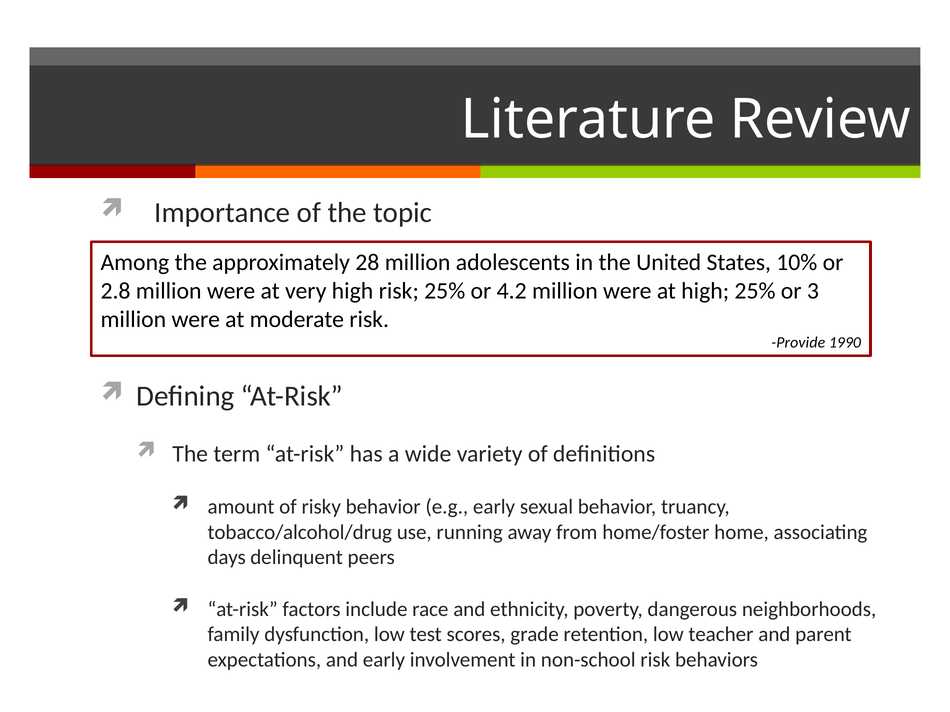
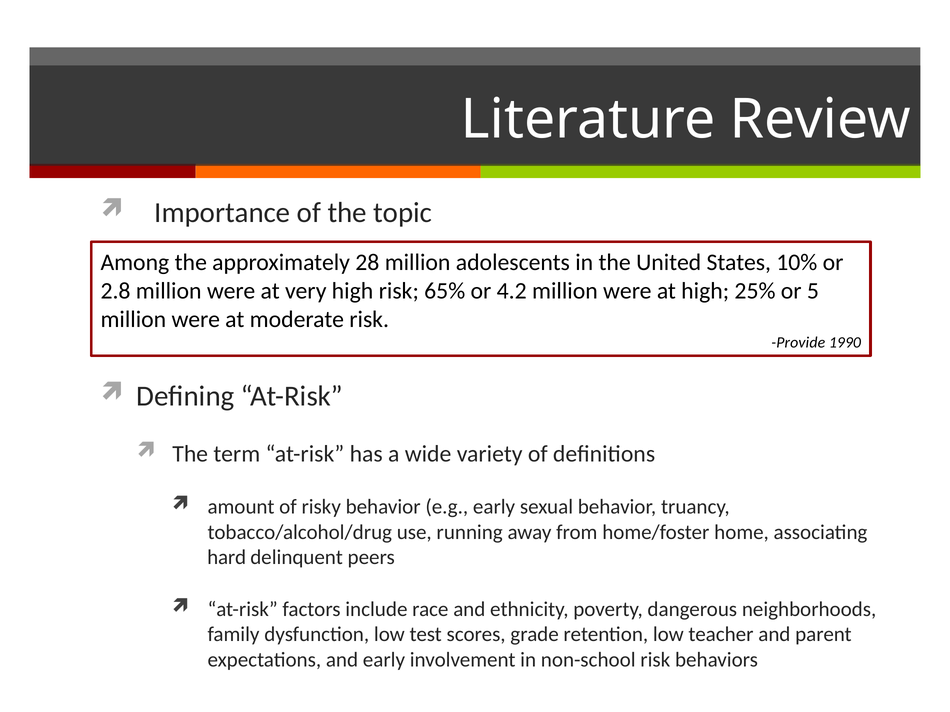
risk 25%: 25% -> 65%
3: 3 -> 5
days: days -> hard
